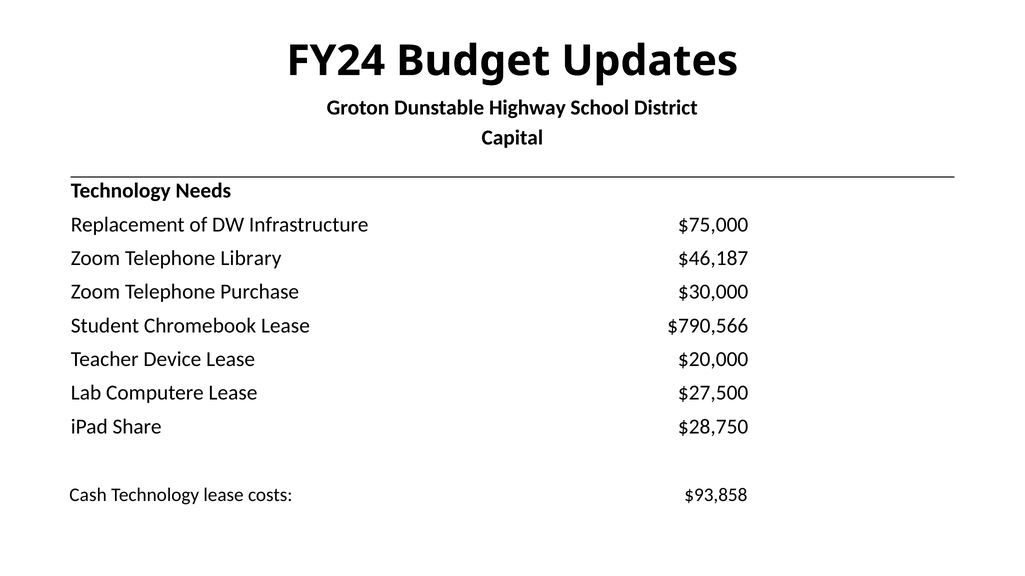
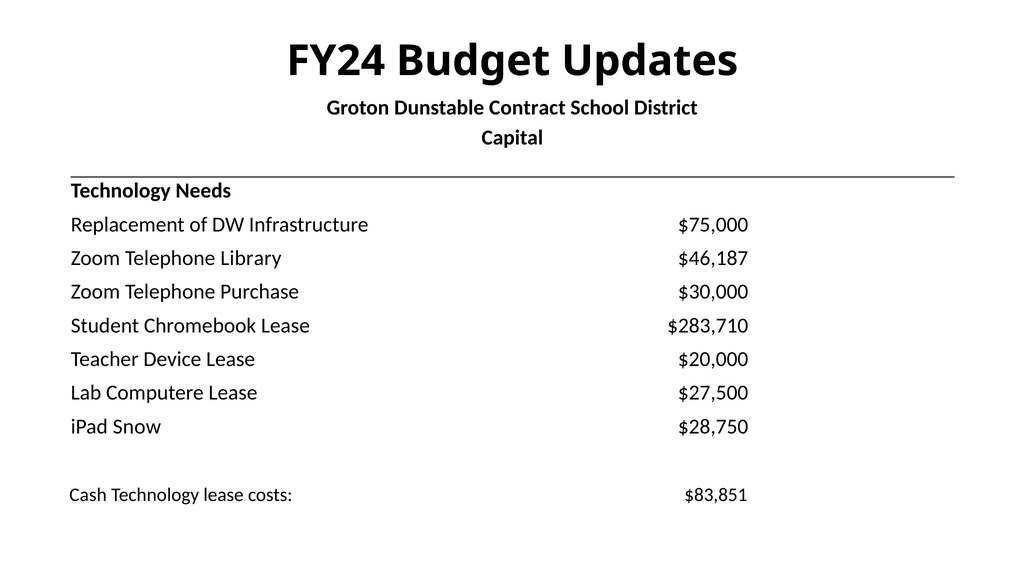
Highway: Highway -> Contract
$790,566: $790,566 -> $283,710
Share: Share -> Snow
$93,858: $93,858 -> $83,851
